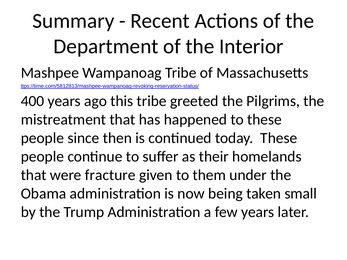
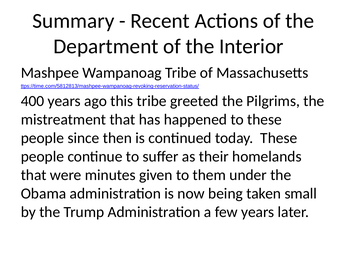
fracture: fracture -> minutes
